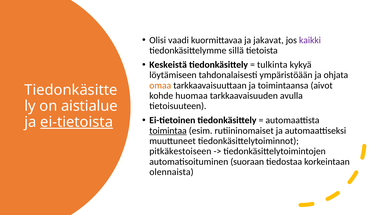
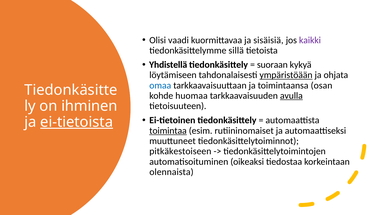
jakavat: jakavat -> sisäisiä
Keskeistä: Keskeistä -> Yhdistellä
tulkinta: tulkinta -> suoraan
ympäristöään underline: none -> present
omaa colour: orange -> blue
aivot: aivot -> osan
avulla underline: none -> present
aistialue: aistialue -> ihminen
suoraan: suoraan -> oikeaksi
